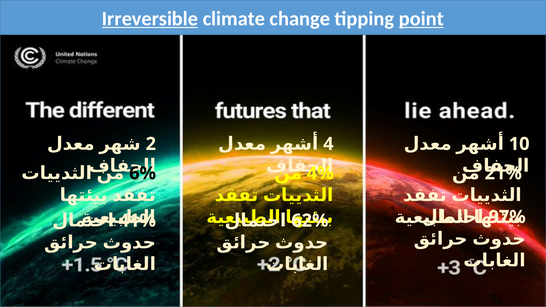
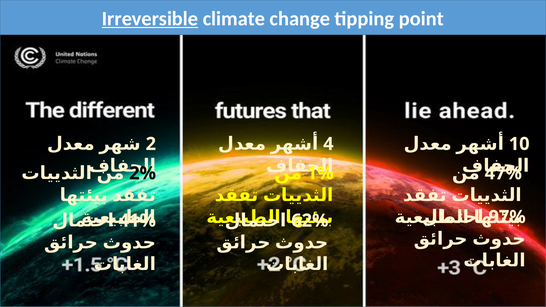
point underline: present -> none
6%: 6% -> 2%
4%: 4% -> 1%
21%: 21% -> 47%
